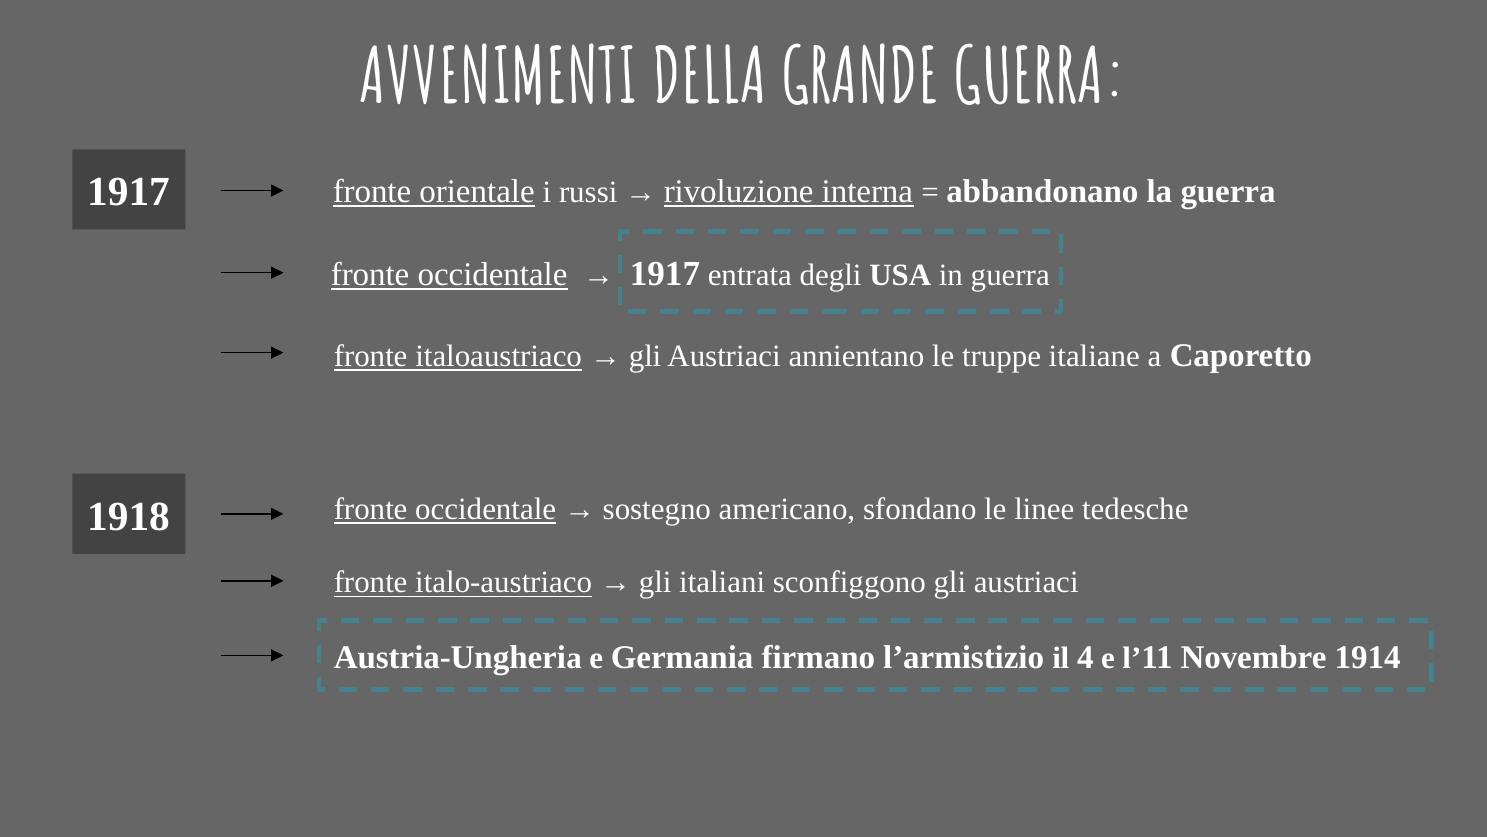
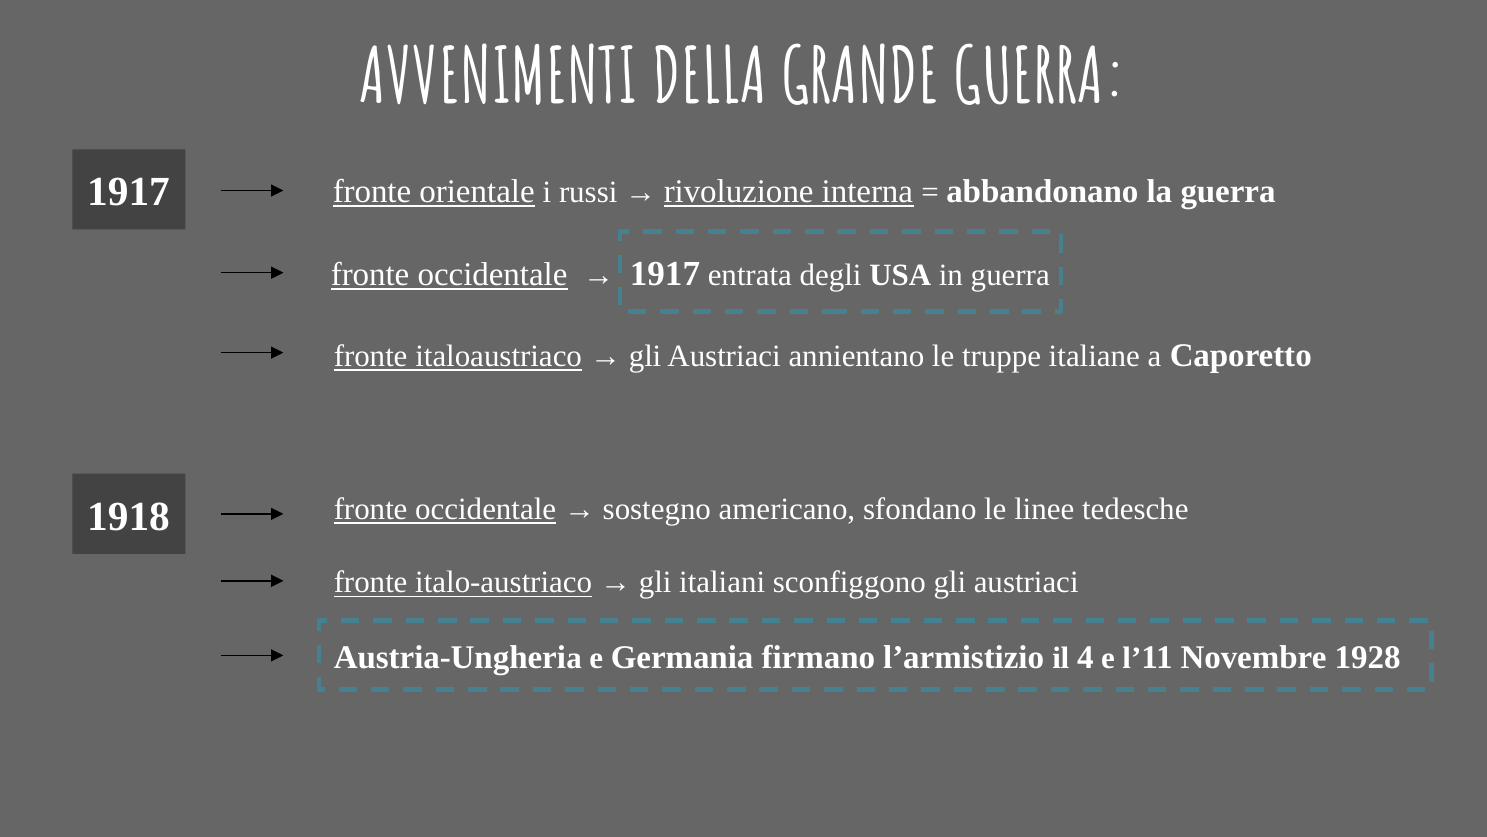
1914: 1914 -> 1928
